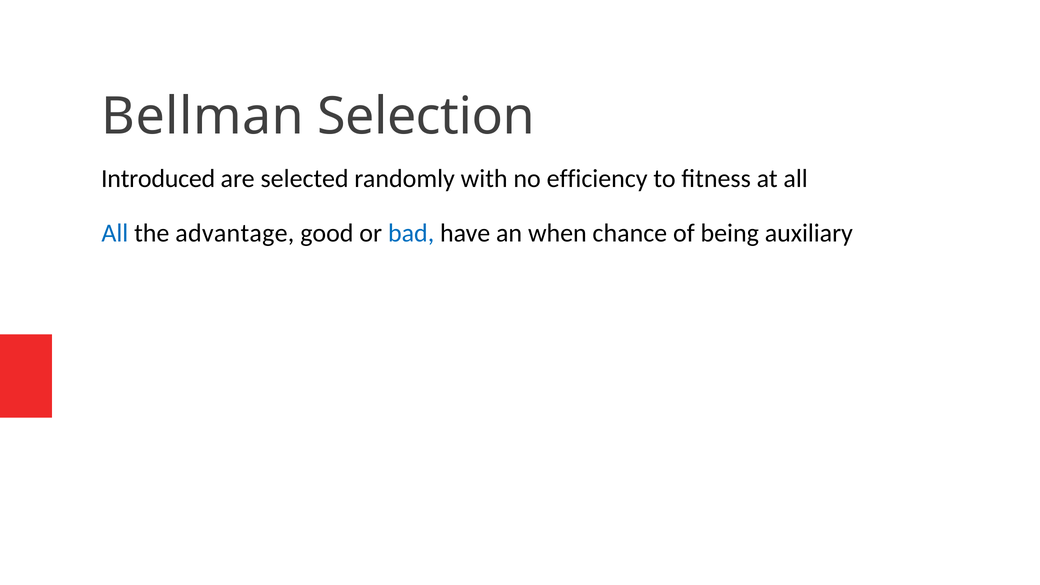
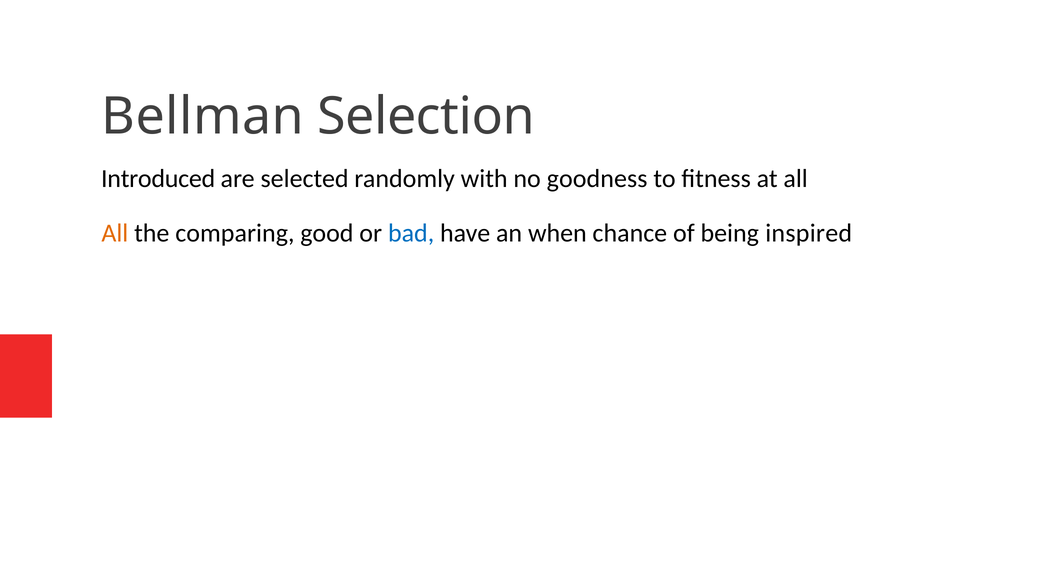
efficiency: efficiency -> goodness
All at (115, 233) colour: blue -> orange
advantage: advantage -> comparing
auxiliary: auxiliary -> inspired
